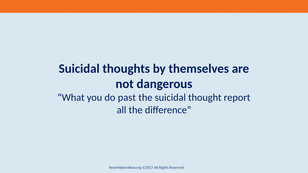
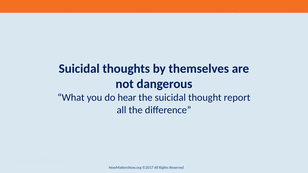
past: past -> hear
